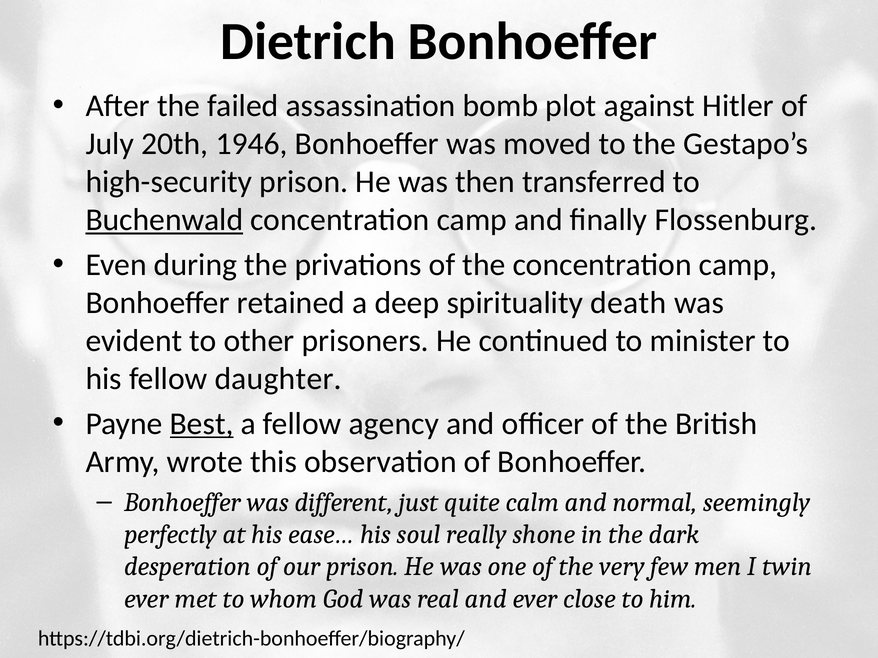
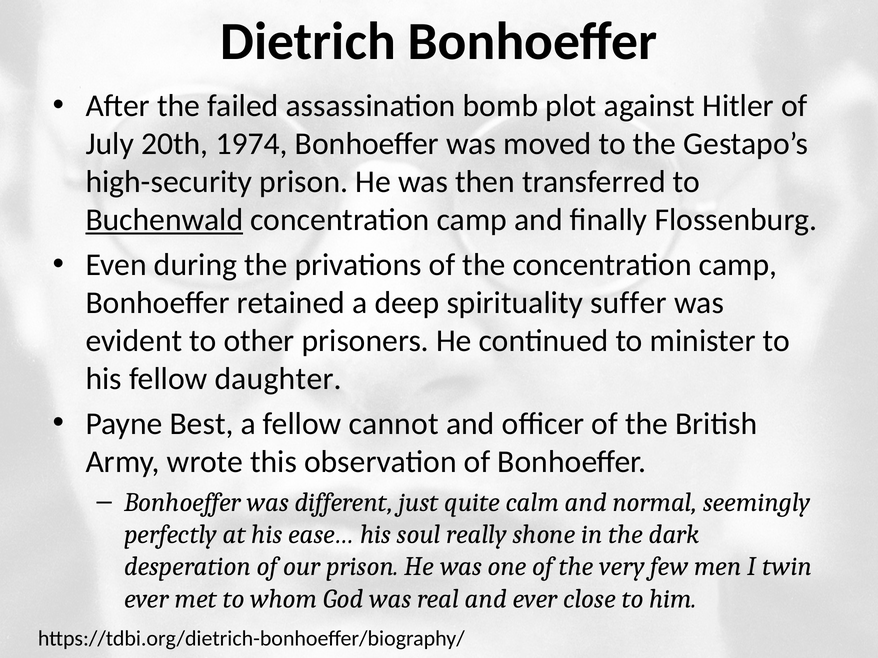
1946: 1946 -> 1974
death: death -> suffer
Best underline: present -> none
agency: agency -> cannot
